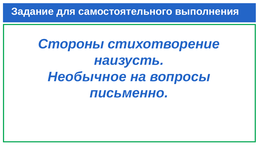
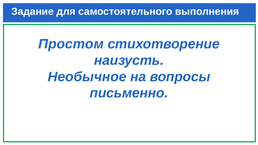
Стороны: Стороны -> Простом
